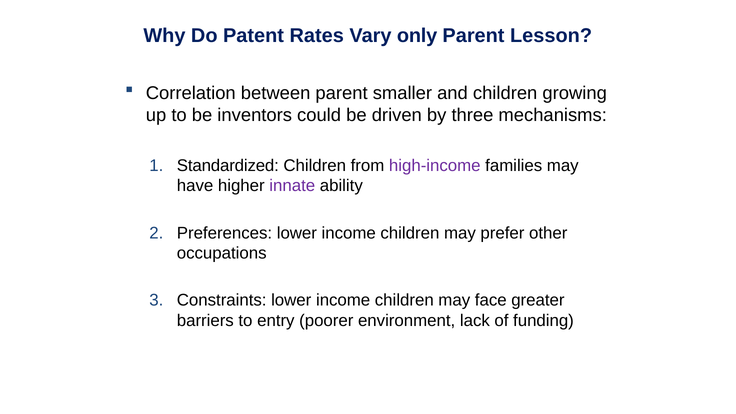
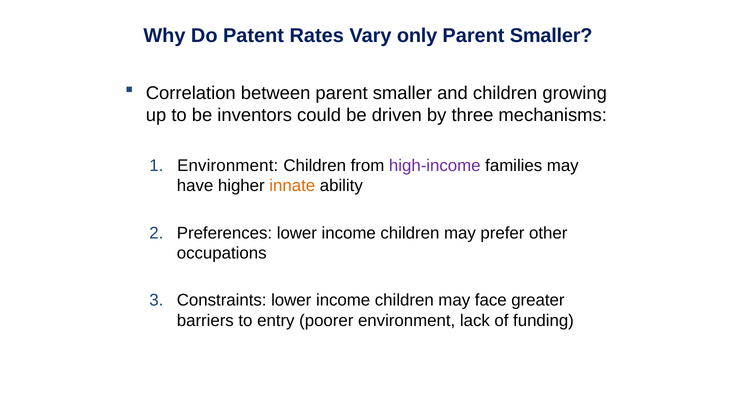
Lesson at (551, 36): Lesson -> Smaller
Standardized at (228, 166): Standardized -> Environment
innate colour: purple -> orange
